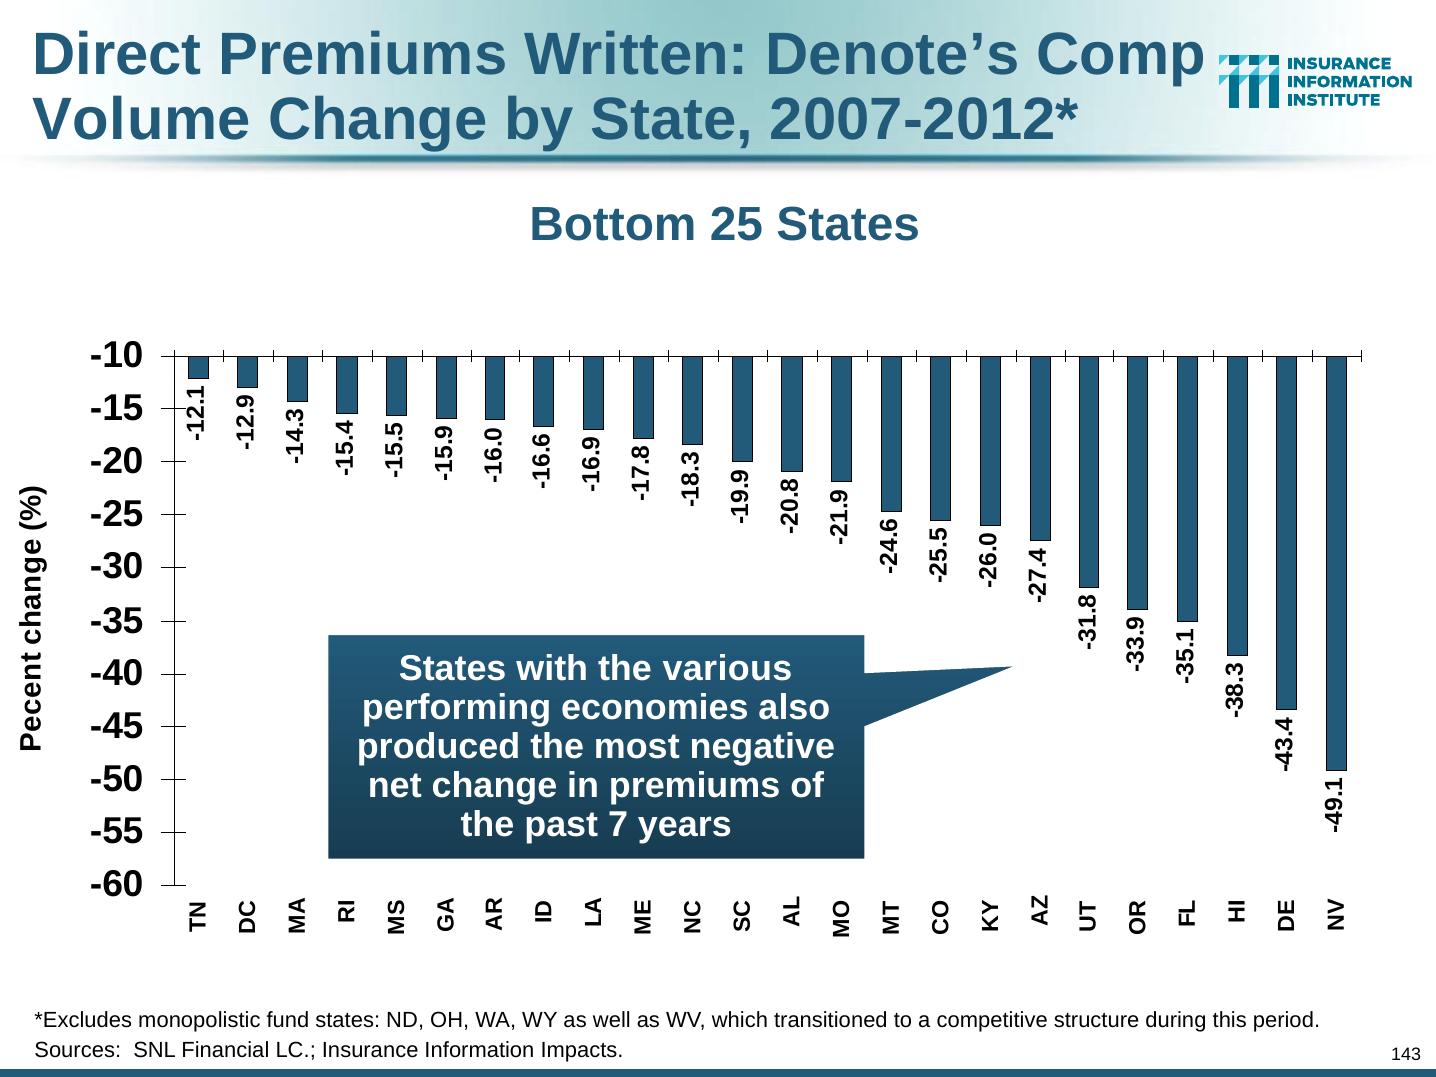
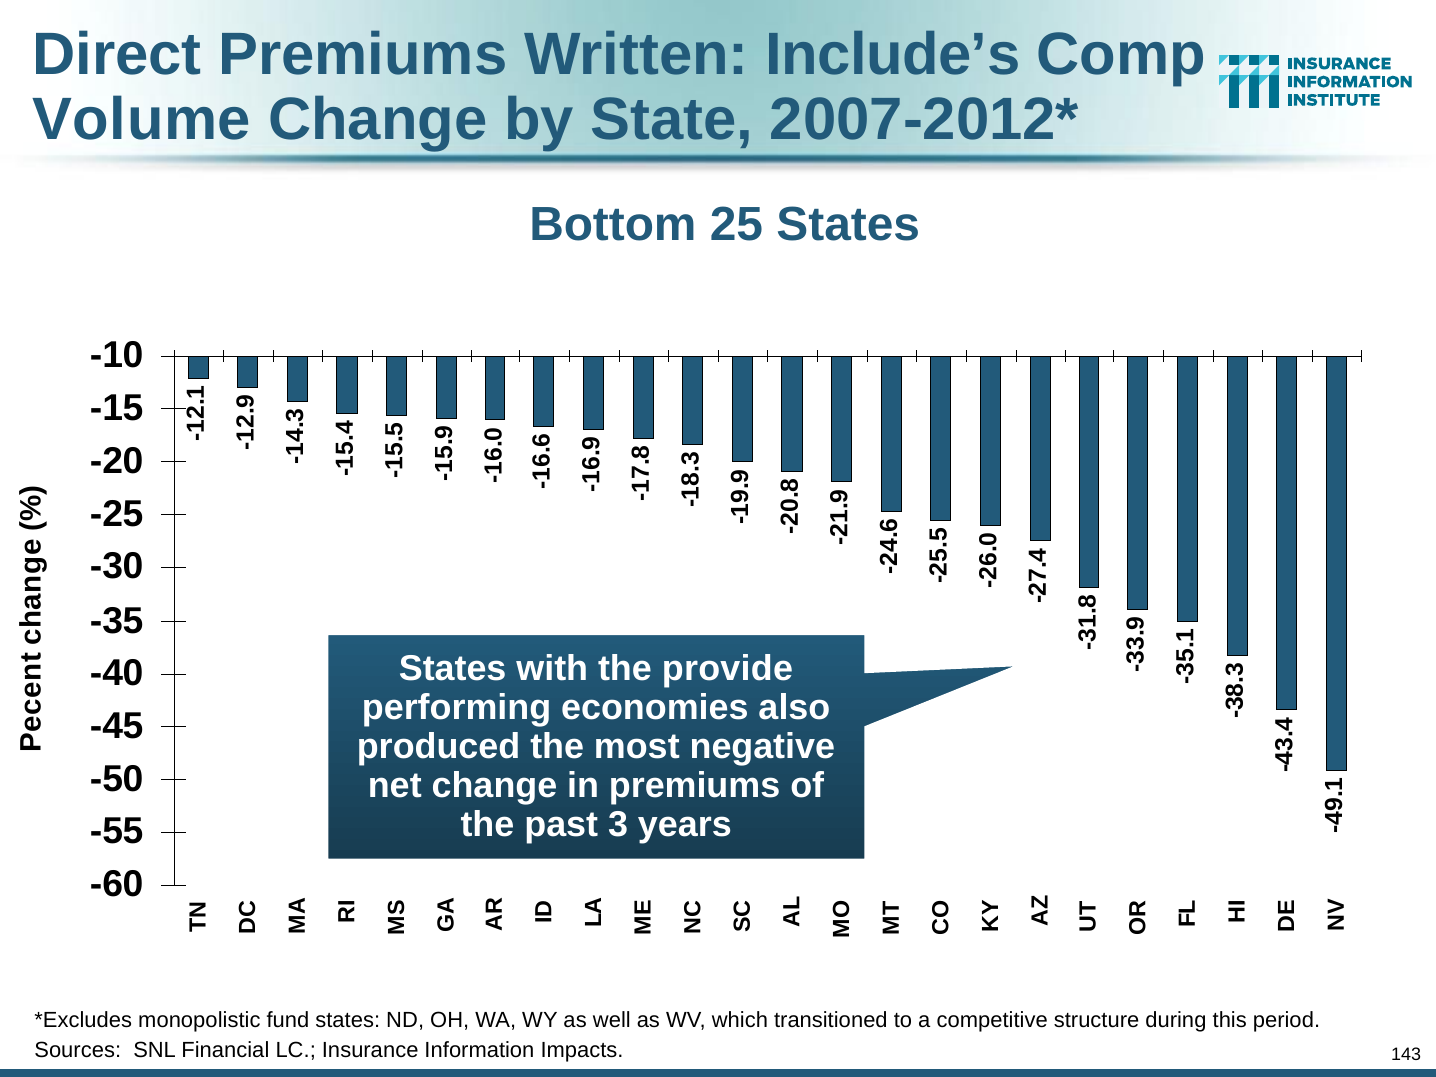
Denote’s: Denote’s -> Include’s
various: various -> provide
past 7: 7 -> 3
